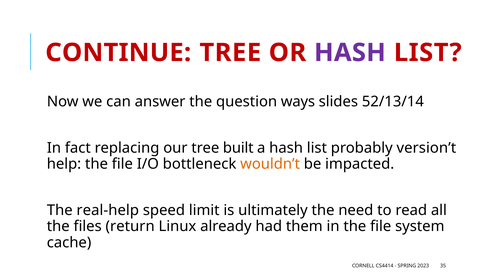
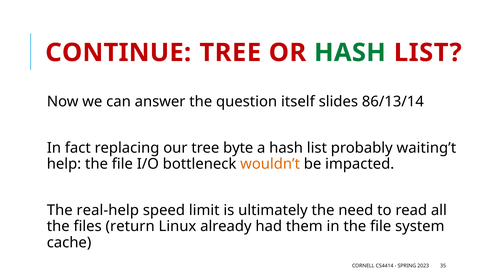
HASH at (350, 53) colour: purple -> green
ways: ways -> itself
52/13/14: 52/13/14 -> 86/13/14
built: built -> byte
version’t: version’t -> waiting’t
